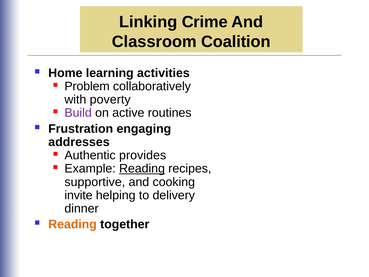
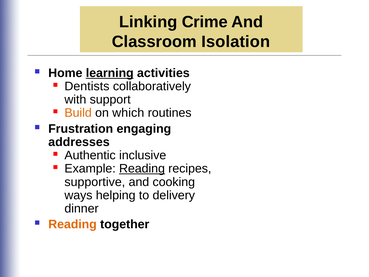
Coalition: Coalition -> Isolation
learning underline: none -> present
Problem: Problem -> Dentists
poverty: poverty -> support
Build colour: purple -> orange
active: active -> which
provides: provides -> inclusive
invite: invite -> ways
